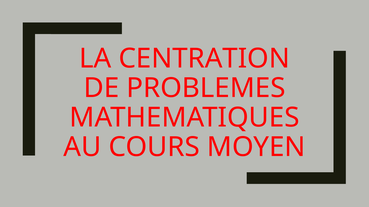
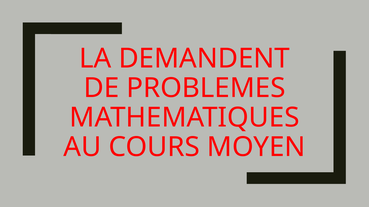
CENTRATION: CENTRATION -> DEMANDENT
